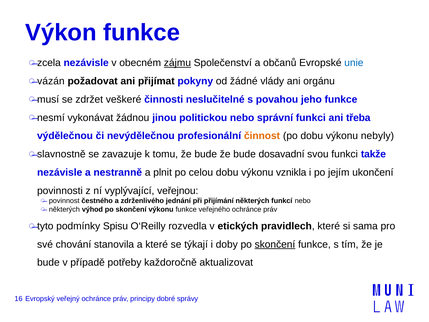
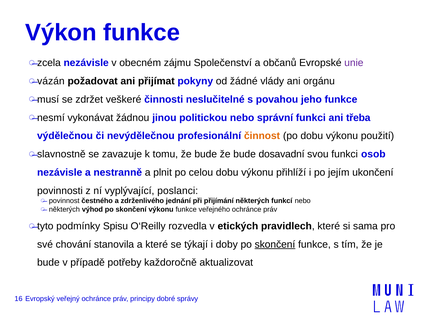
zájmu underline: present -> none
unie colour: blue -> purple
nebyly: nebyly -> použití
takže: takže -> osob
vznikla: vznikla -> přihlíží
veřejnou: veřejnou -> poslanci
